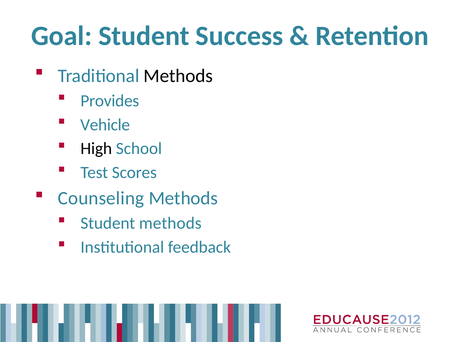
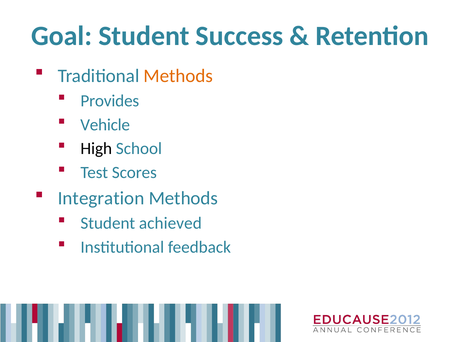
Methods at (178, 76) colour: black -> orange
Counseling: Counseling -> Integration
Student methods: methods -> achieved
